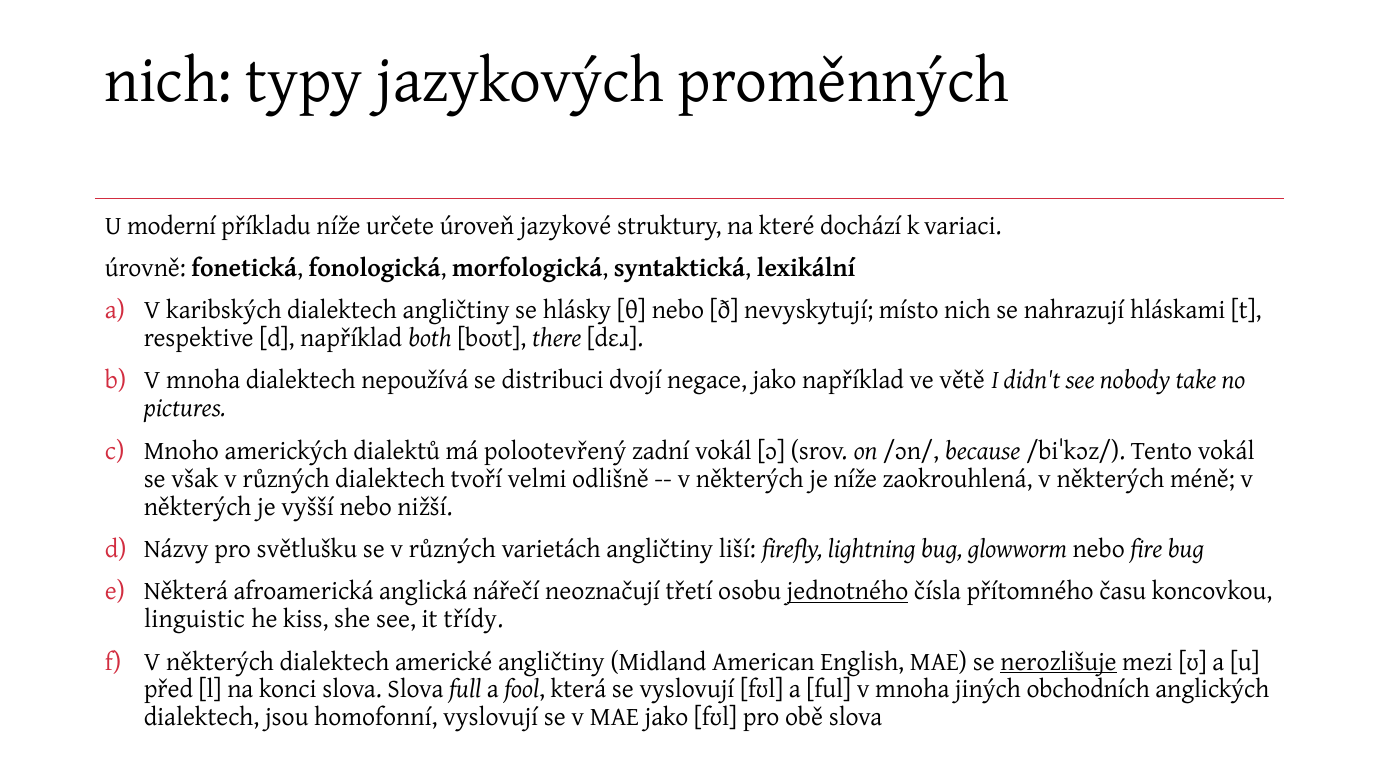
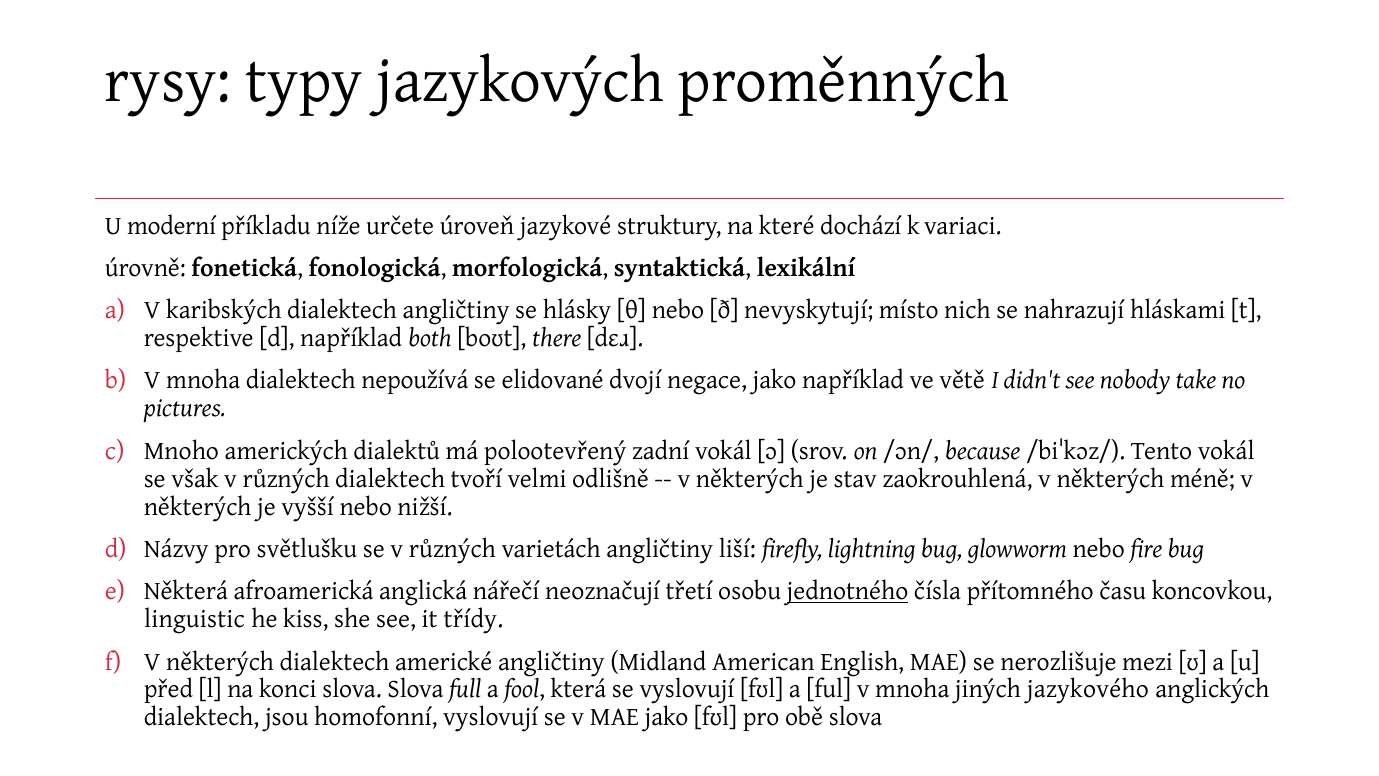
nich at (168, 80): nich -> rysy
distribuci: distribuci -> elidované
je níže: níže -> stav
nerozlišuje underline: present -> none
obchodních: obchodních -> jazykového
